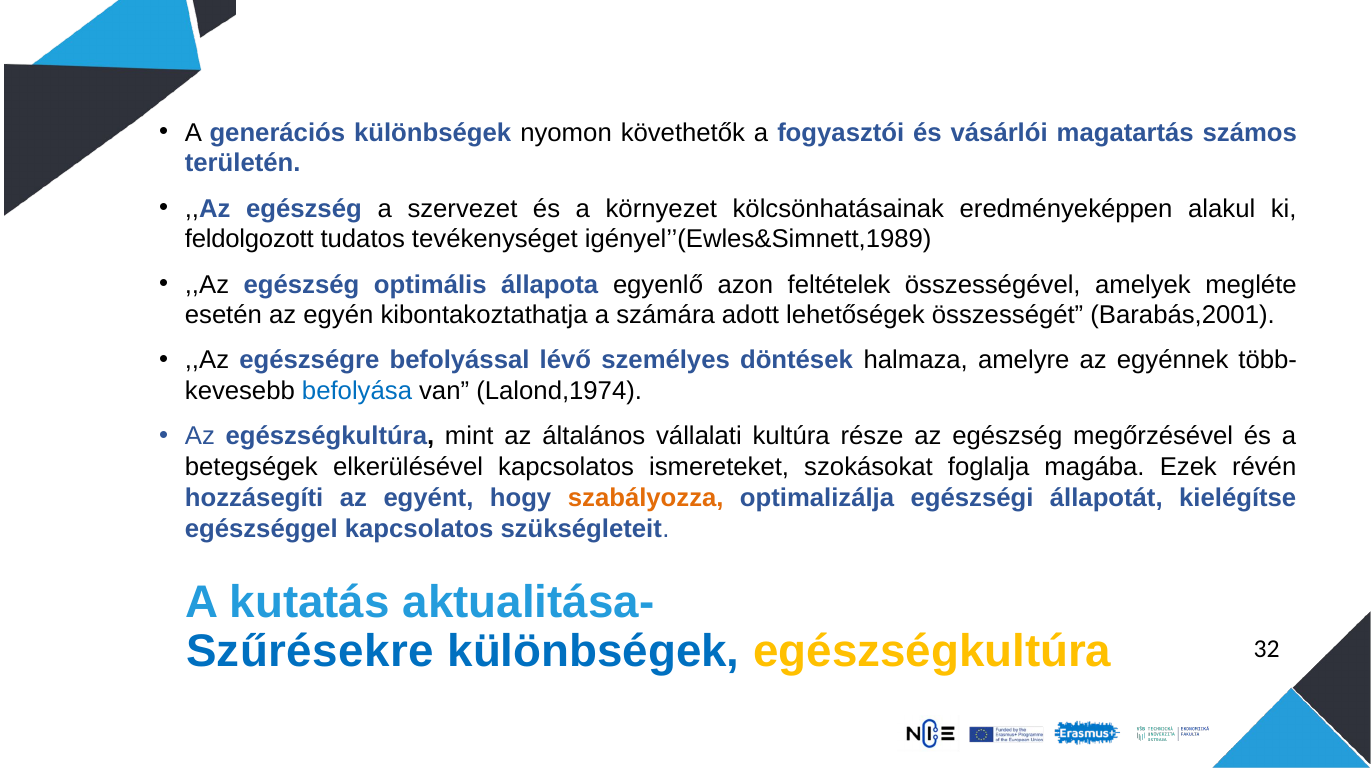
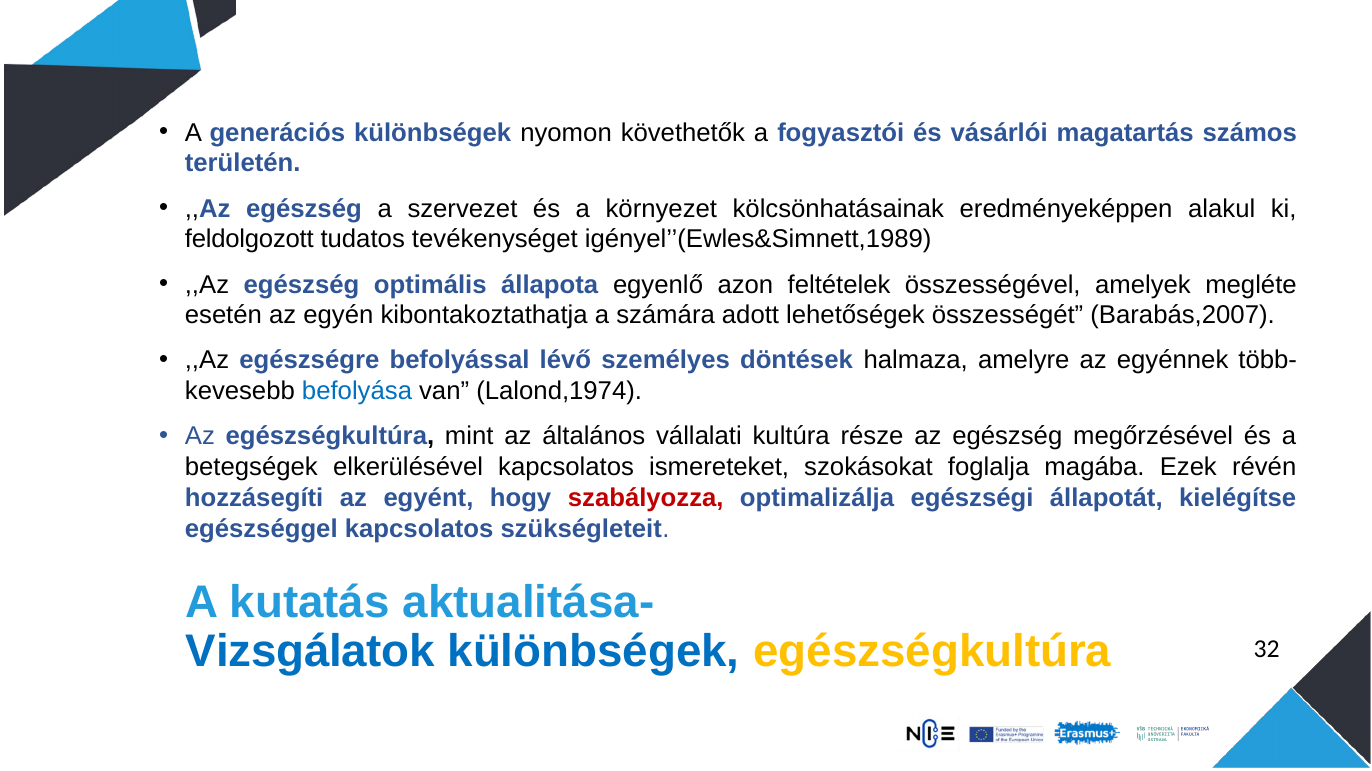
Barabás,2001: Barabás,2001 -> Barabás,2007
szabályozza colour: orange -> red
Szűrésekre: Szűrésekre -> Vizsgálatok
